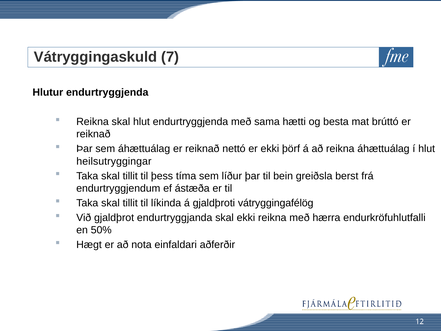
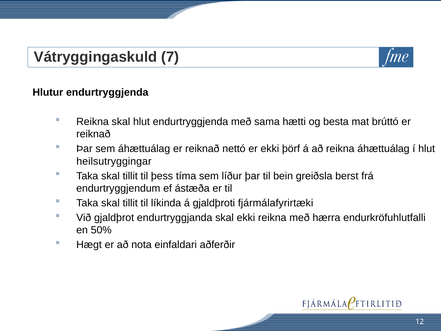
vátryggingafélög: vátryggingafélög -> fjármálafyrirtæki
